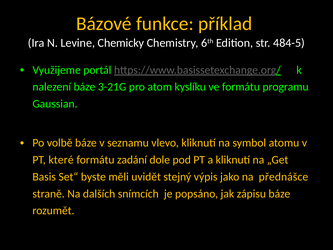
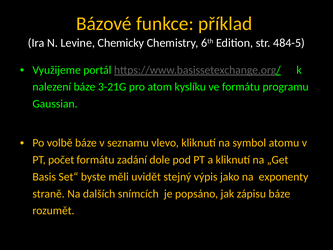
které: které -> počet
přednášce: přednášce -> exponenty
